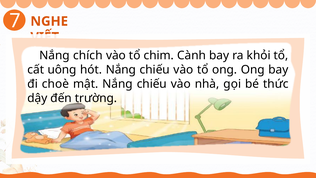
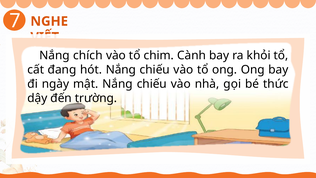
uông: uông -> đang
choè: choè -> ngày
